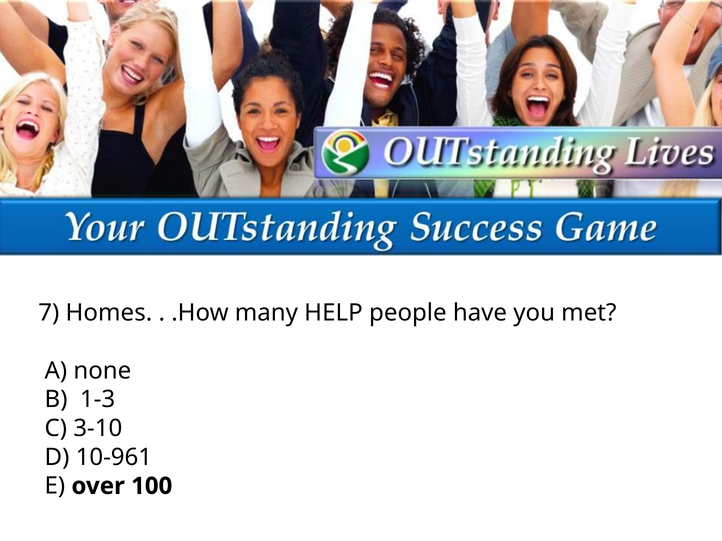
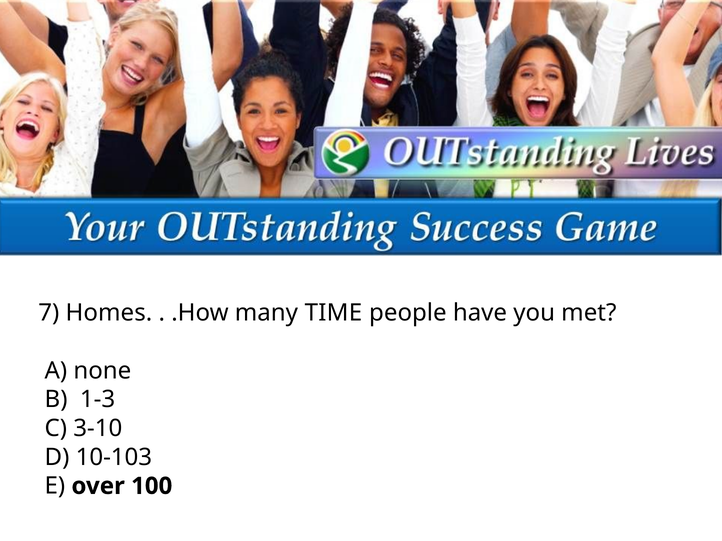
HELP: HELP -> TIME
10-961: 10-961 -> 10-103
